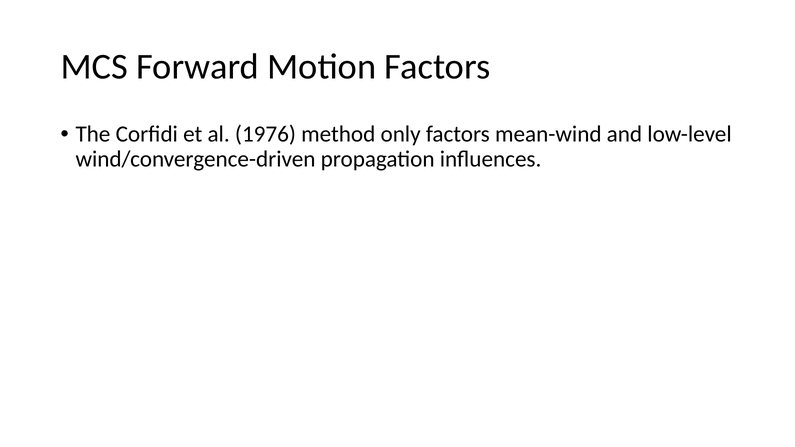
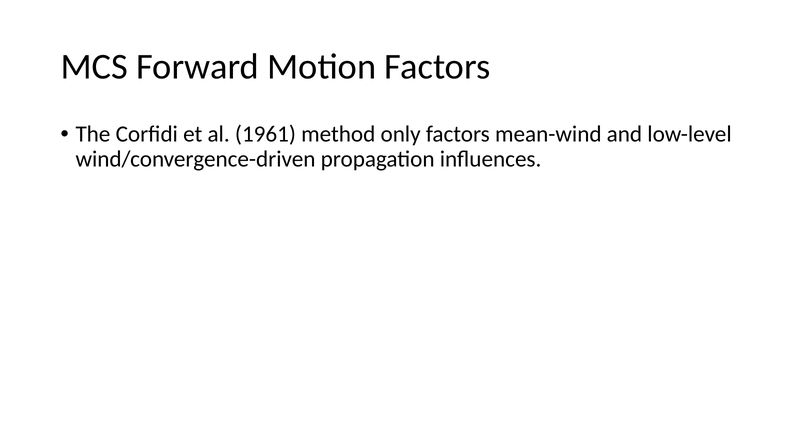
1976: 1976 -> 1961
